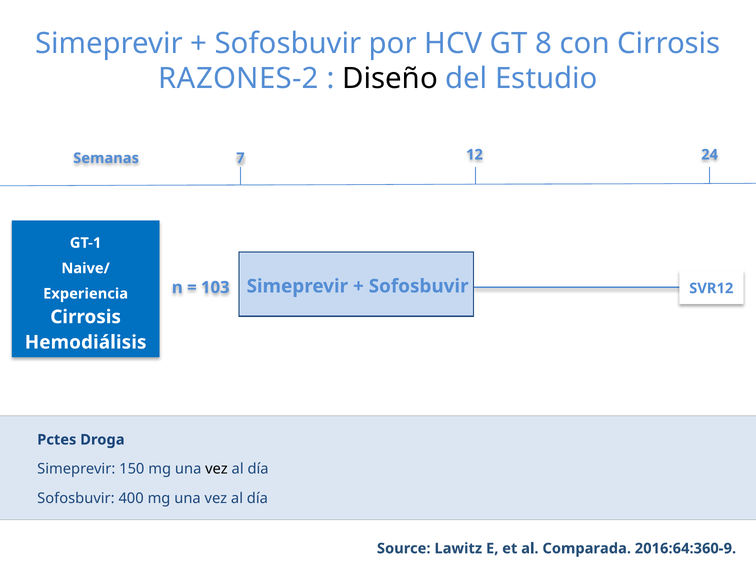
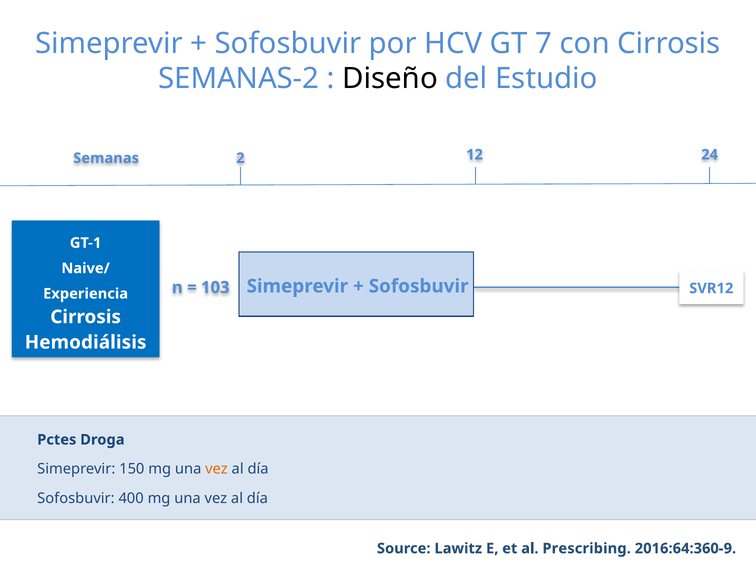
8: 8 -> 7
RAZONES-2: RAZONES-2 -> SEMANAS-2
7: 7 -> 2
vez at (216, 469) colour: black -> orange
Comparada: Comparada -> Prescribing
